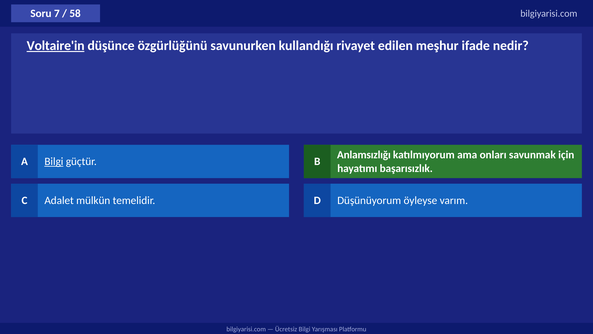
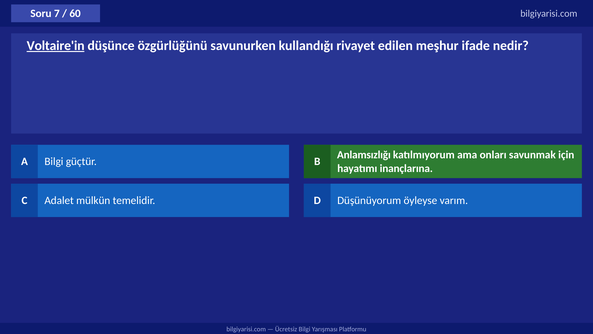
58: 58 -> 60
Bilgi at (54, 161) underline: present -> none
başarısızlık: başarısızlık -> inançlarına
